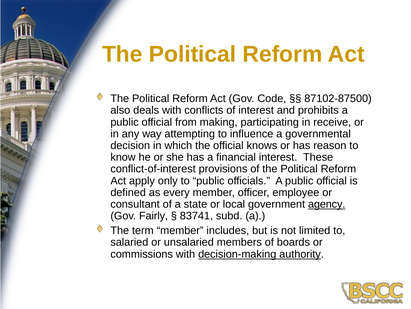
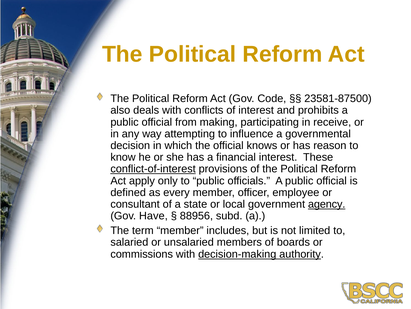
87102-87500: 87102-87500 -> 23581-87500
conflict-of-interest underline: none -> present
Fairly: Fairly -> Have
83741: 83741 -> 88956
